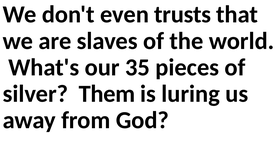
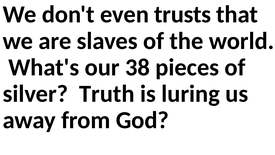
35: 35 -> 38
Them: Them -> Truth
